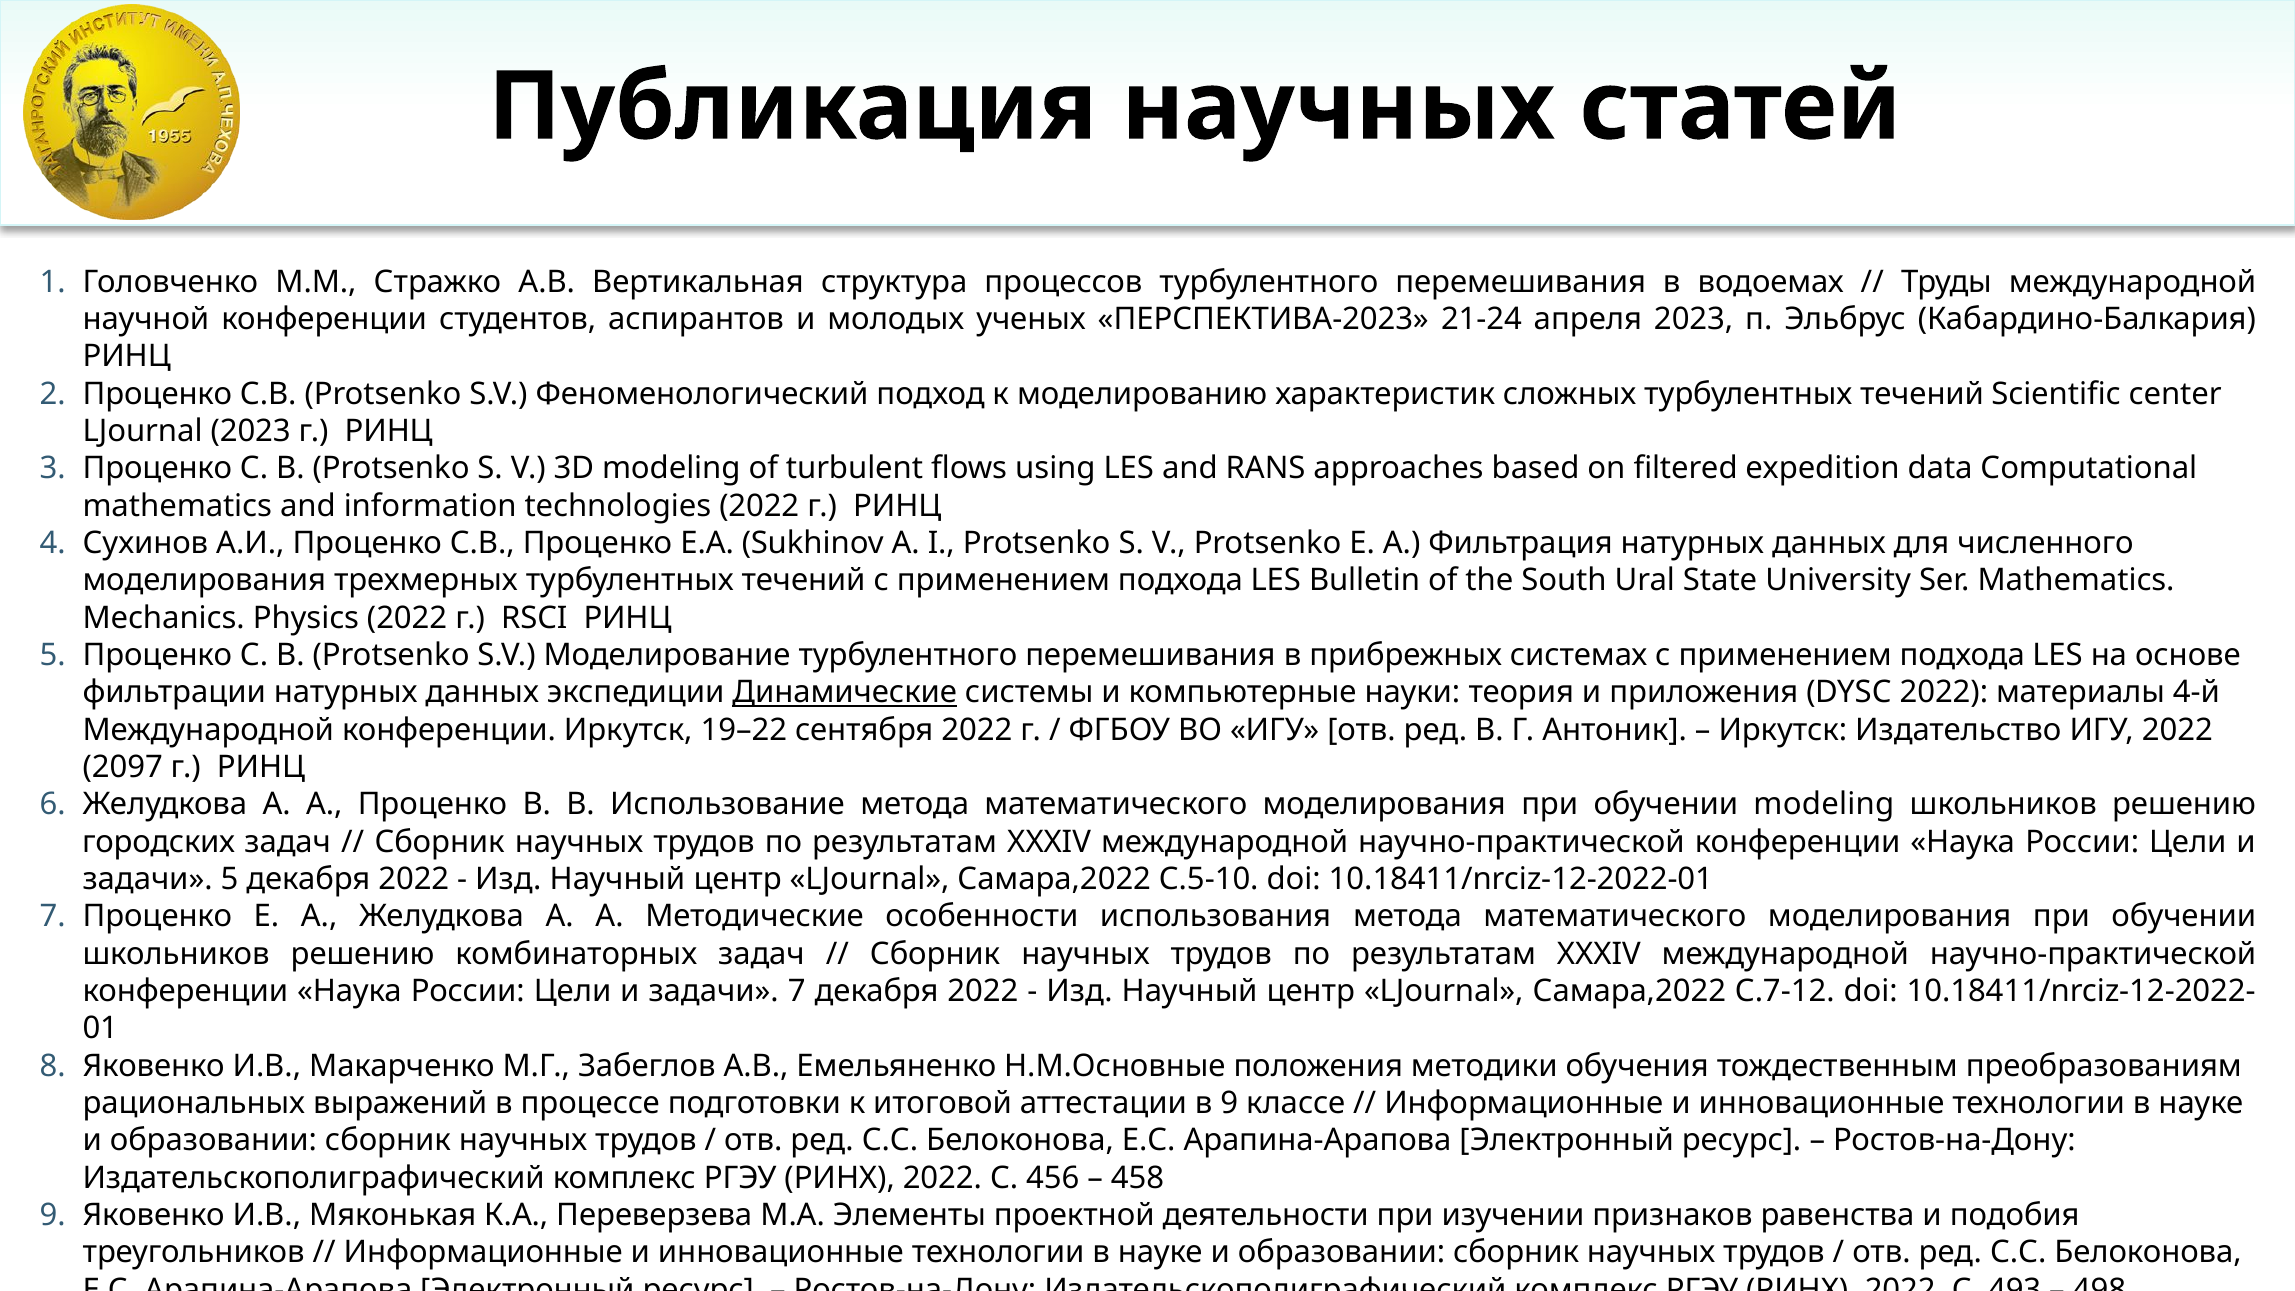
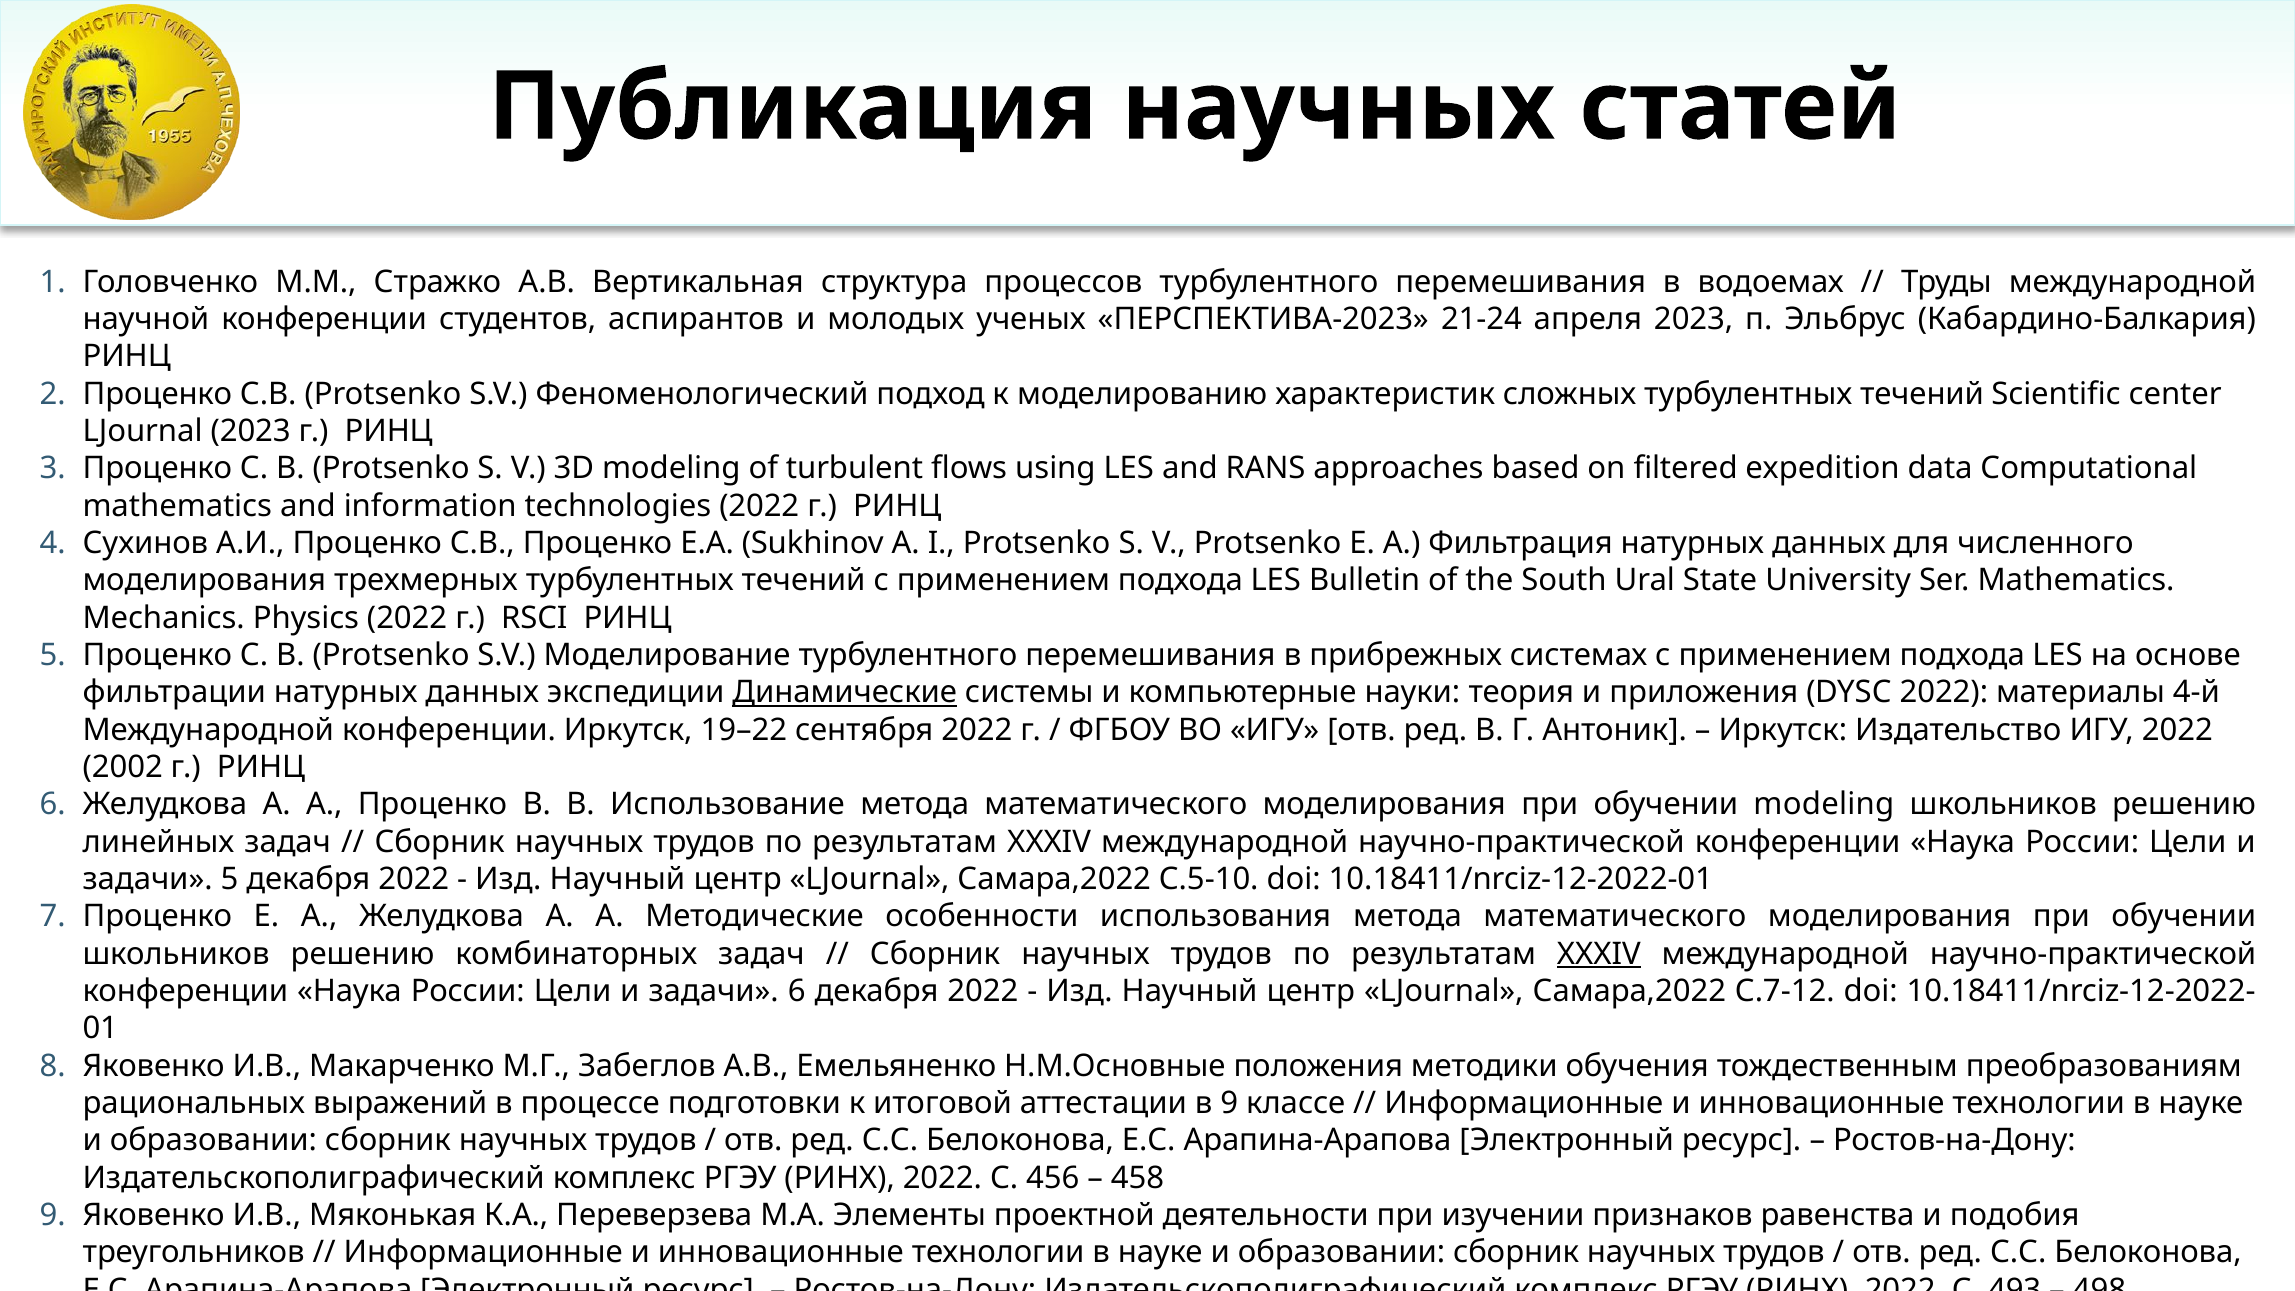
2097: 2097 -> 2002
городских: городских -> линейных
XXXIV at (1599, 954) underline: none -> present
задачи 7: 7 -> 6
